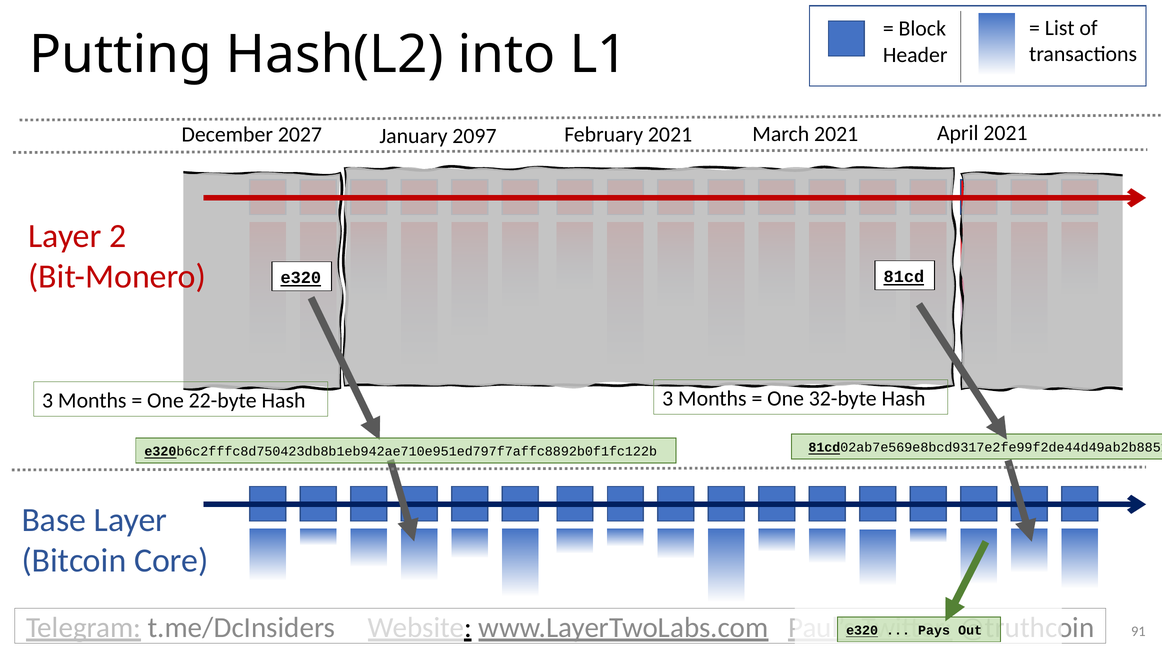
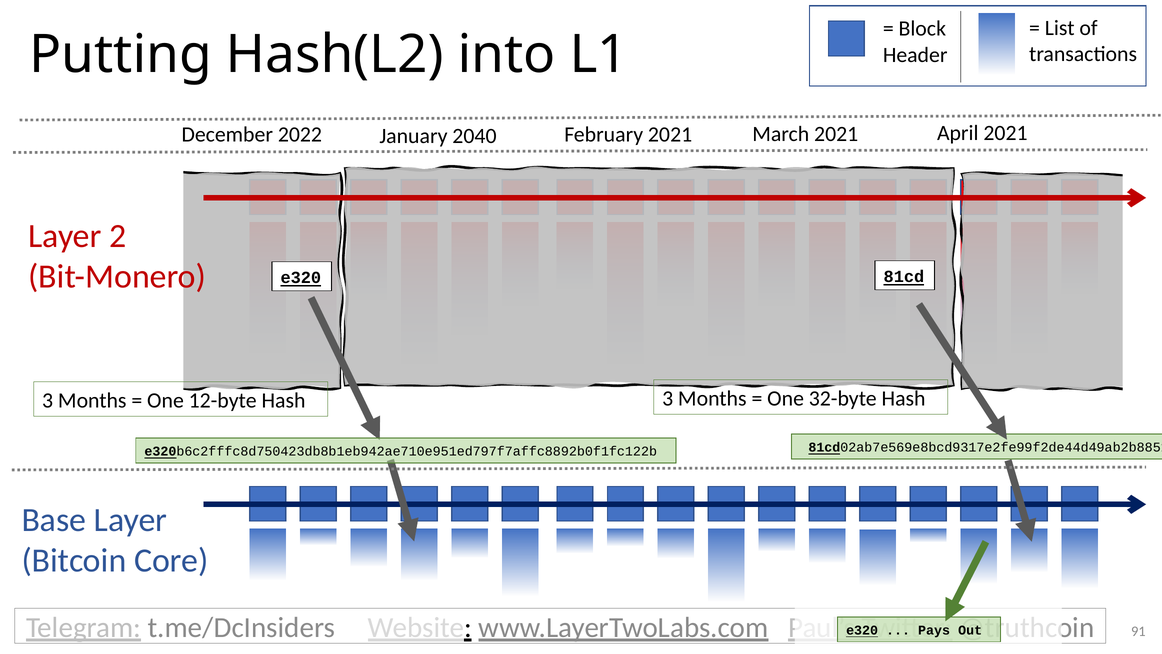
2027: 2027 -> 2022
2097: 2097 -> 2040
22-byte: 22-byte -> 12-byte
